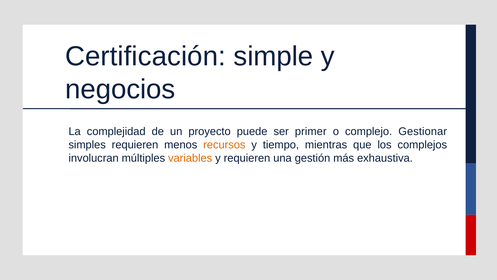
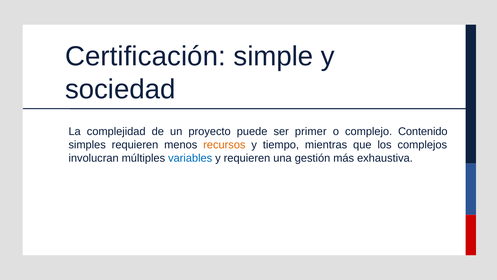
negocios: negocios -> sociedad
Gestionar: Gestionar -> Contenido
variables colour: orange -> blue
